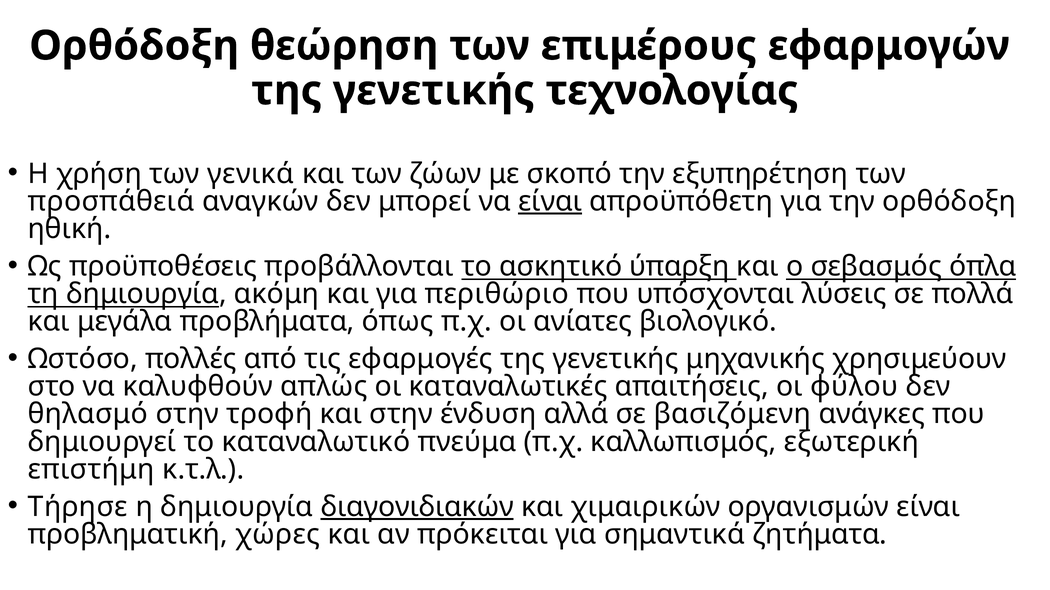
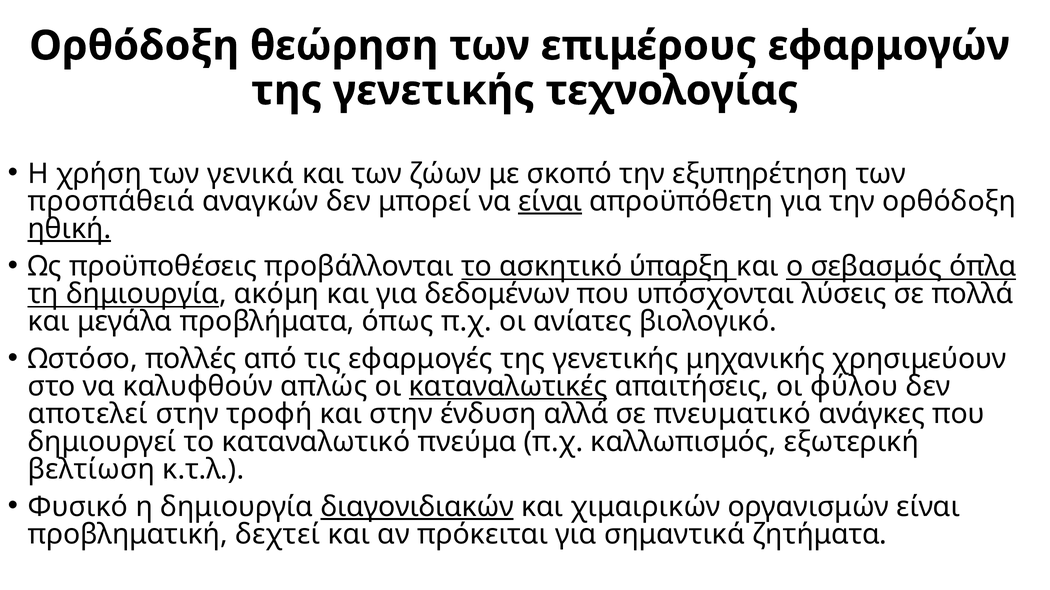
ηθική underline: none -> present
περιθώριο: περιθώριο -> δεδομένων
καταναλωτικές underline: none -> present
θηλασμό: θηλασμό -> αποτελεί
βασιζόμενη: βασιζόμενη -> πνευματικό
επιστήμη: επιστήμη -> βελτίωση
Τήρησε: Τήρησε -> Φυσικό
χώρες: χώρες -> δεχτεί
